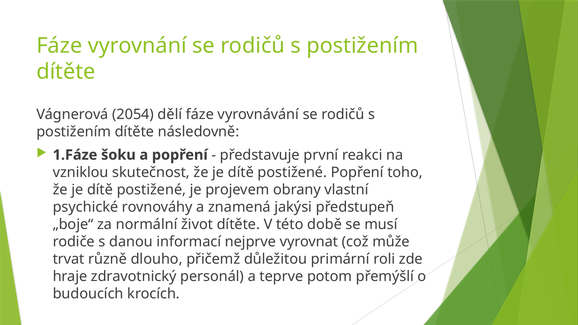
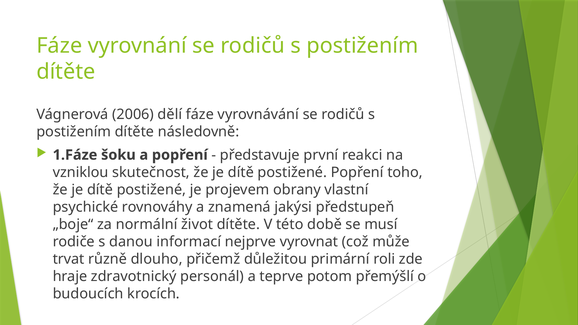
2054: 2054 -> 2006
